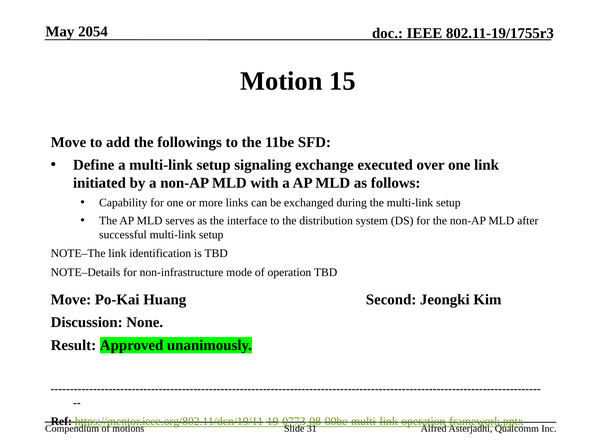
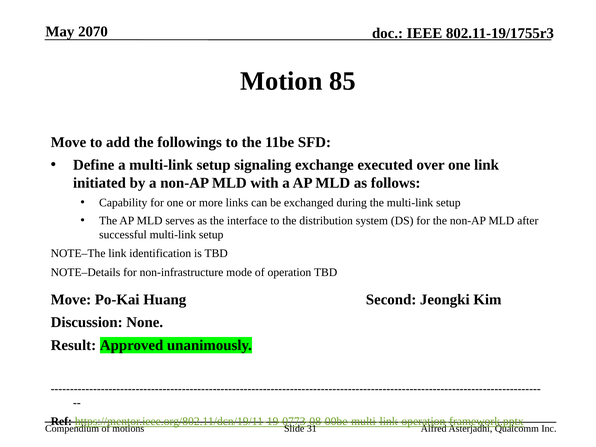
2054: 2054 -> 2070
15: 15 -> 85
